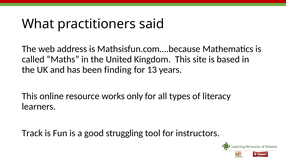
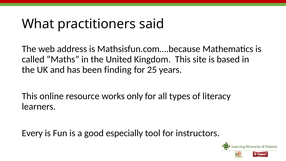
13: 13 -> 25
Track: Track -> Every
struggling: struggling -> especially
